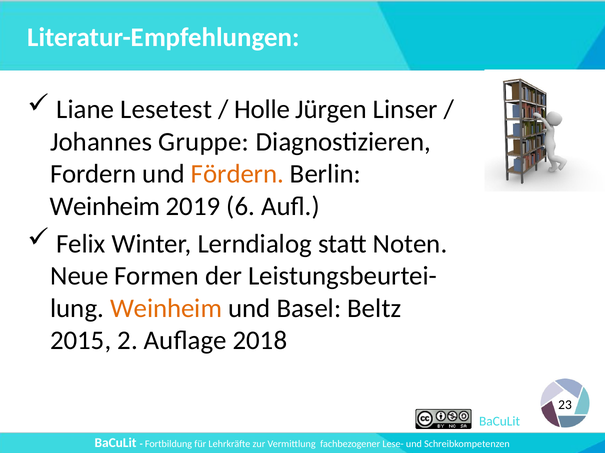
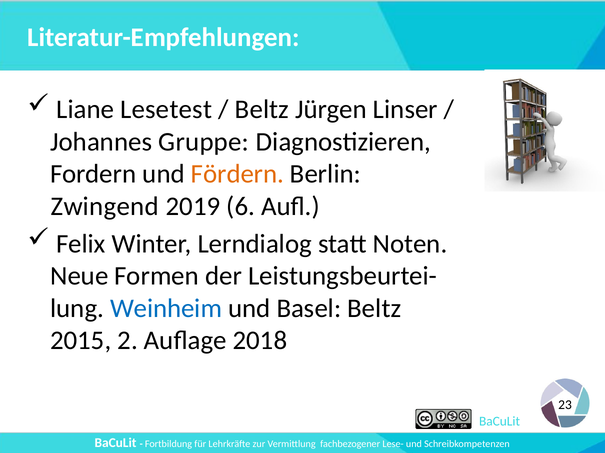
Holle at (262, 110): Holle -> Beltz
Weinheim at (105, 207): Weinheim -> Zwingend
Weinheim at (166, 309) colour: orange -> blue
